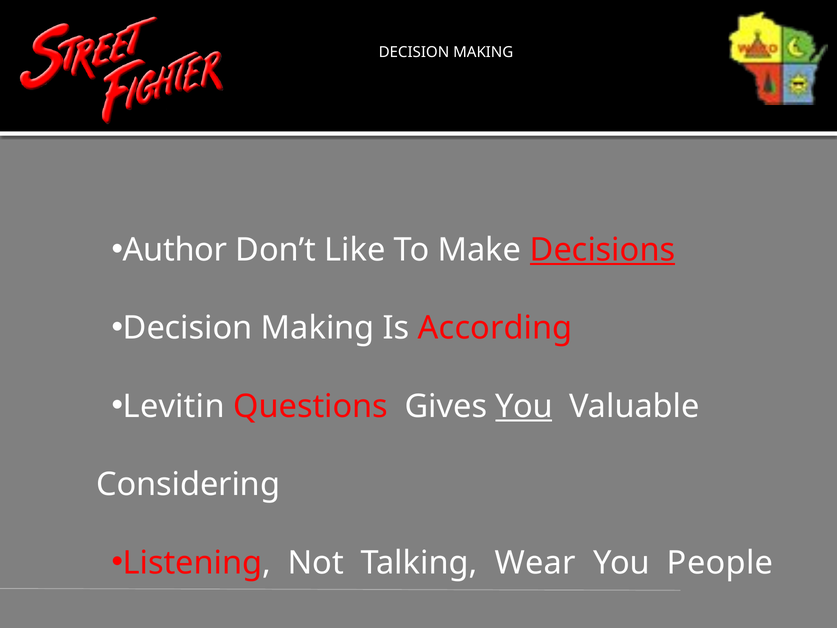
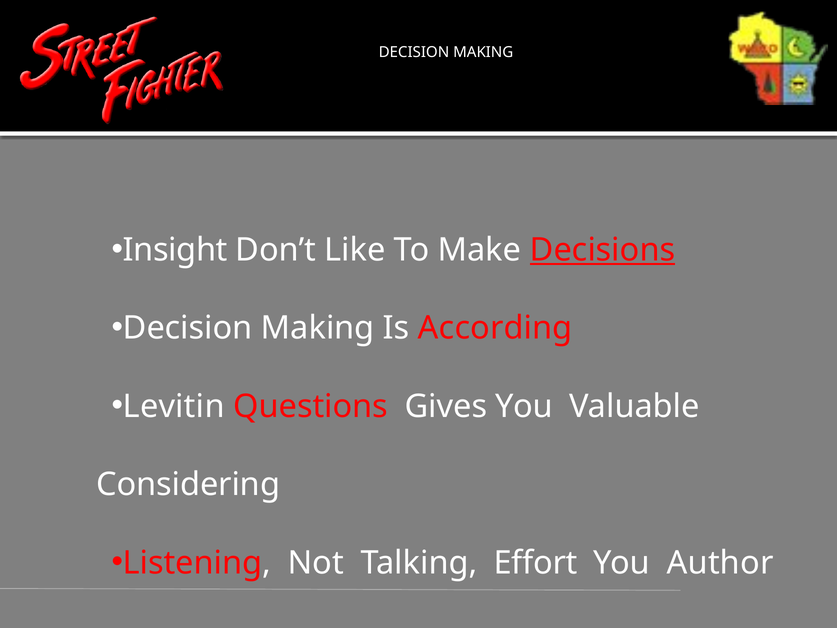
Author: Author -> Insight
You at (524, 406) underline: present -> none
Wear: Wear -> Effort
People: People -> Author
